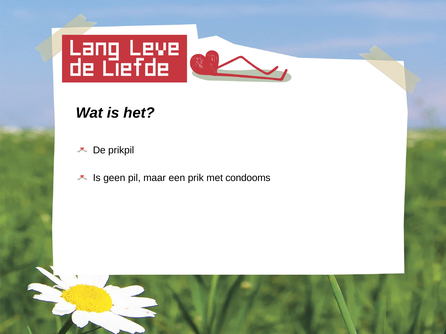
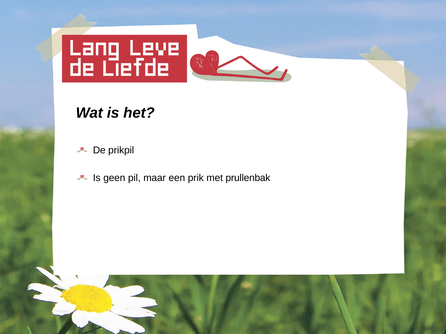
condooms: condooms -> prullenbak
